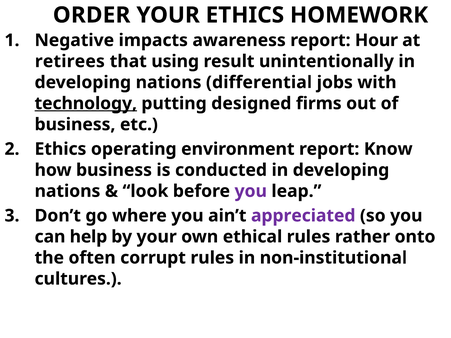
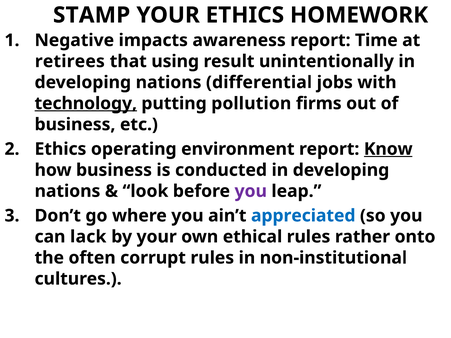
ORDER: ORDER -> STAMP
Hour: Hour -> Time
designed: designed -> pollution
Know underline: none -> present
appreciated colour: purple -> blue
help: help -> lack
